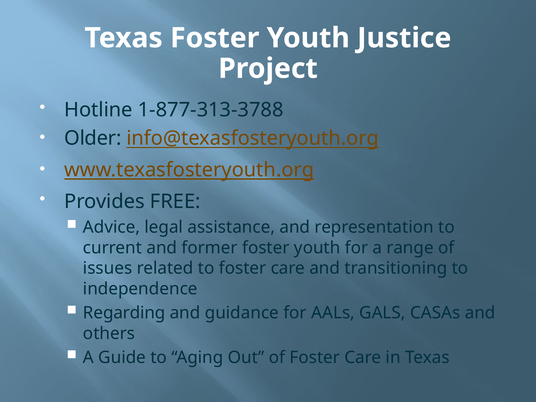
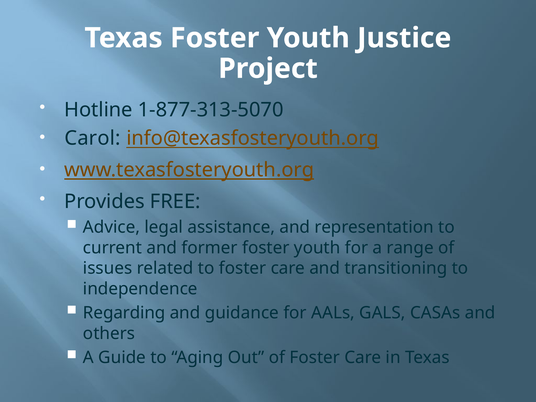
1-877-313-3788: 1-877-313-3788 -> 1-877-313-5070
Older: Older -> Carol
